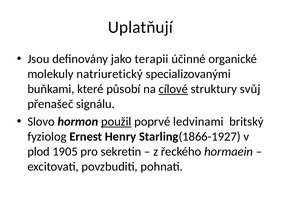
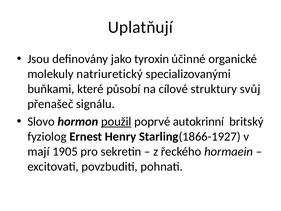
terapii: terapii -> tyroxin
cílové underline: present -> none
ledvinami: ledvinami -> autokrinní
plod: plod -> mají
